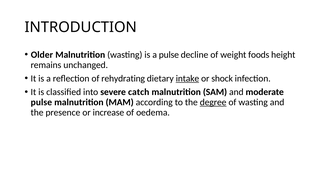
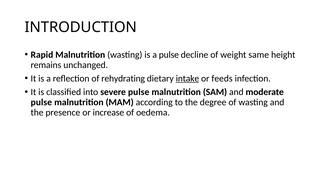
Older: Older -> Rapid
foods: foods -> same
shock: shock -> feeds
severe catch: catch -> pulse
degree underline: present -> none
